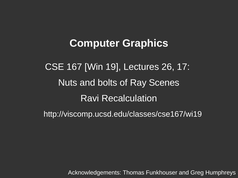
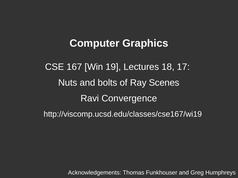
26: 26 -> 18
Recalculation: Recalculation -> Convergence
